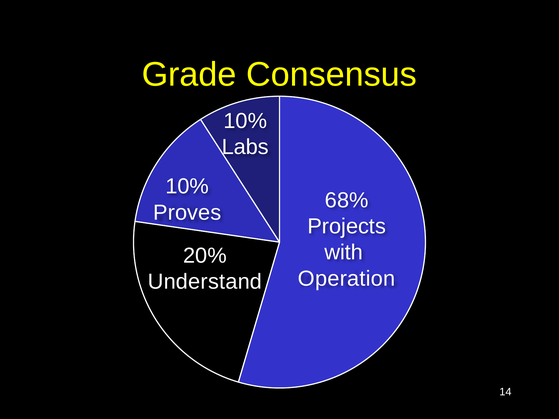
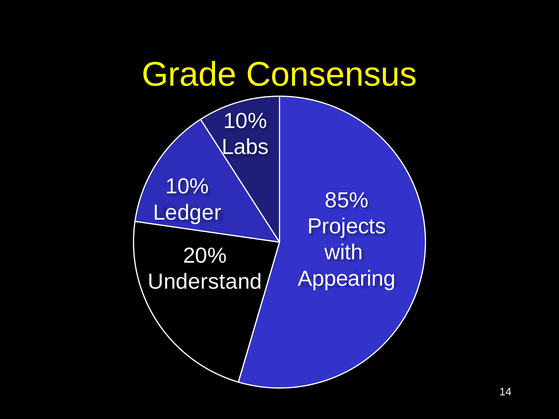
68%: 68% -> 85%
Proves: Proves -> Ledger
Operation: Operation -> Appearing
